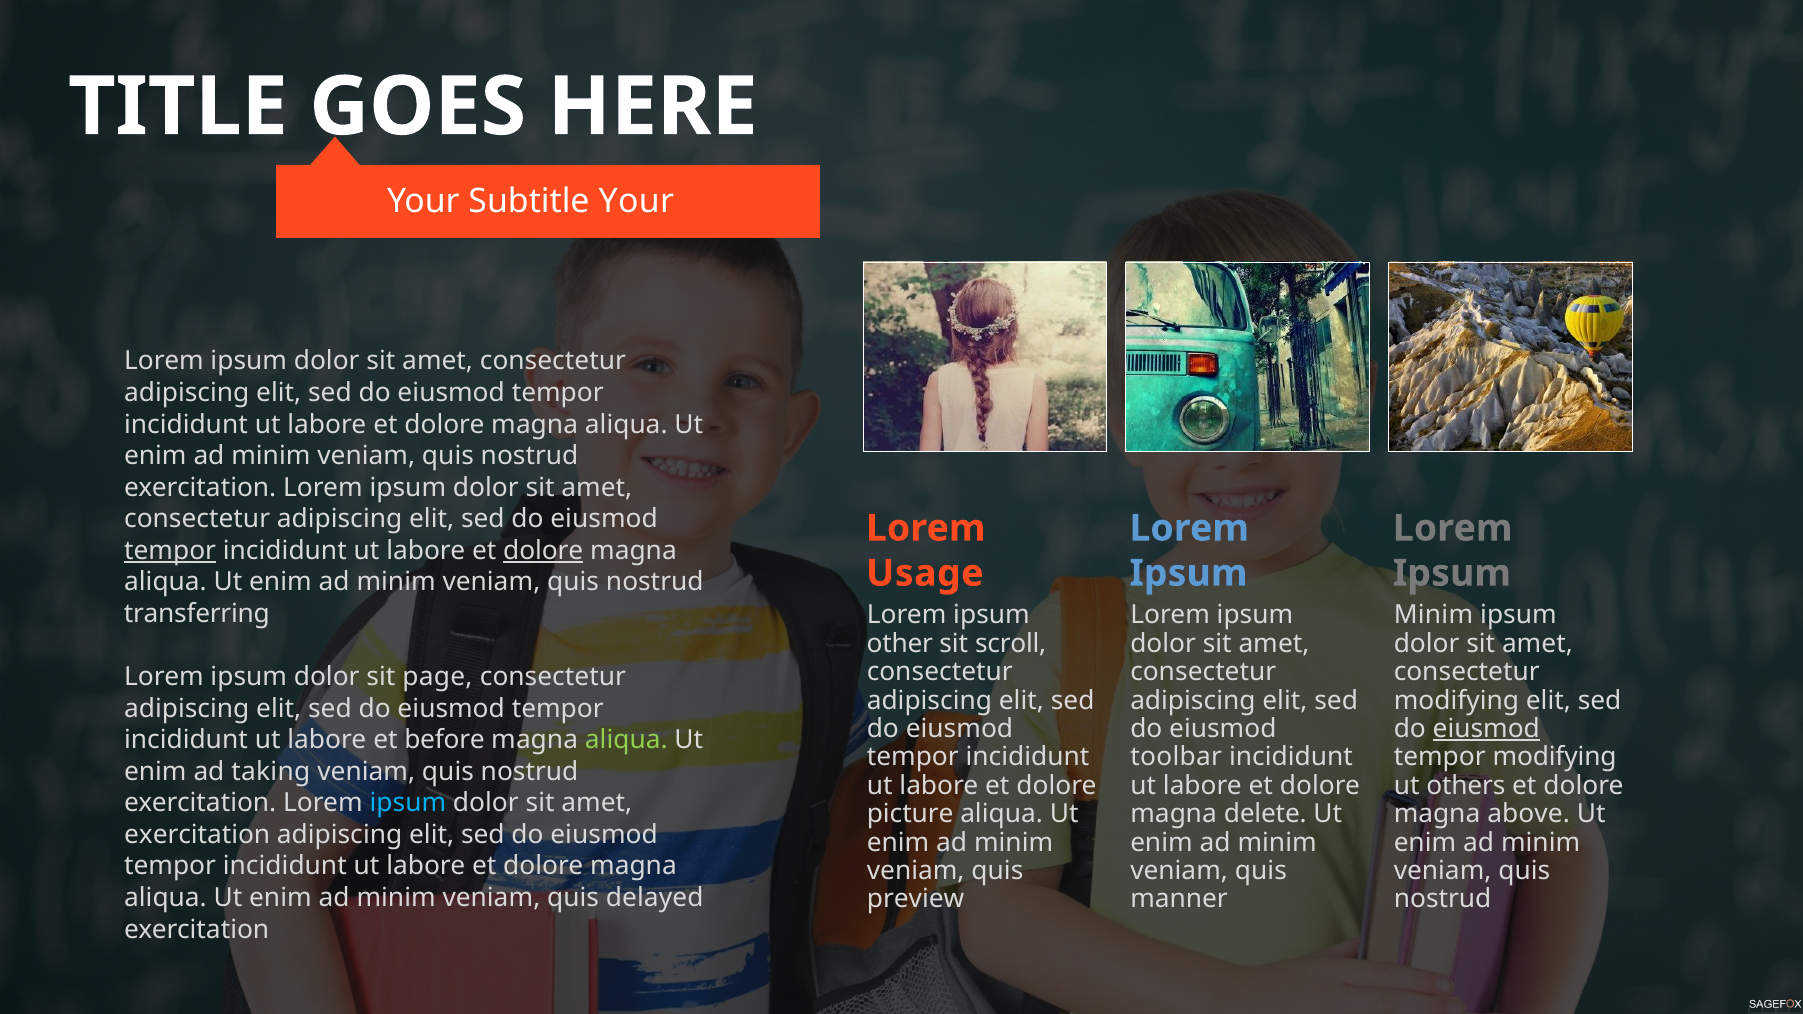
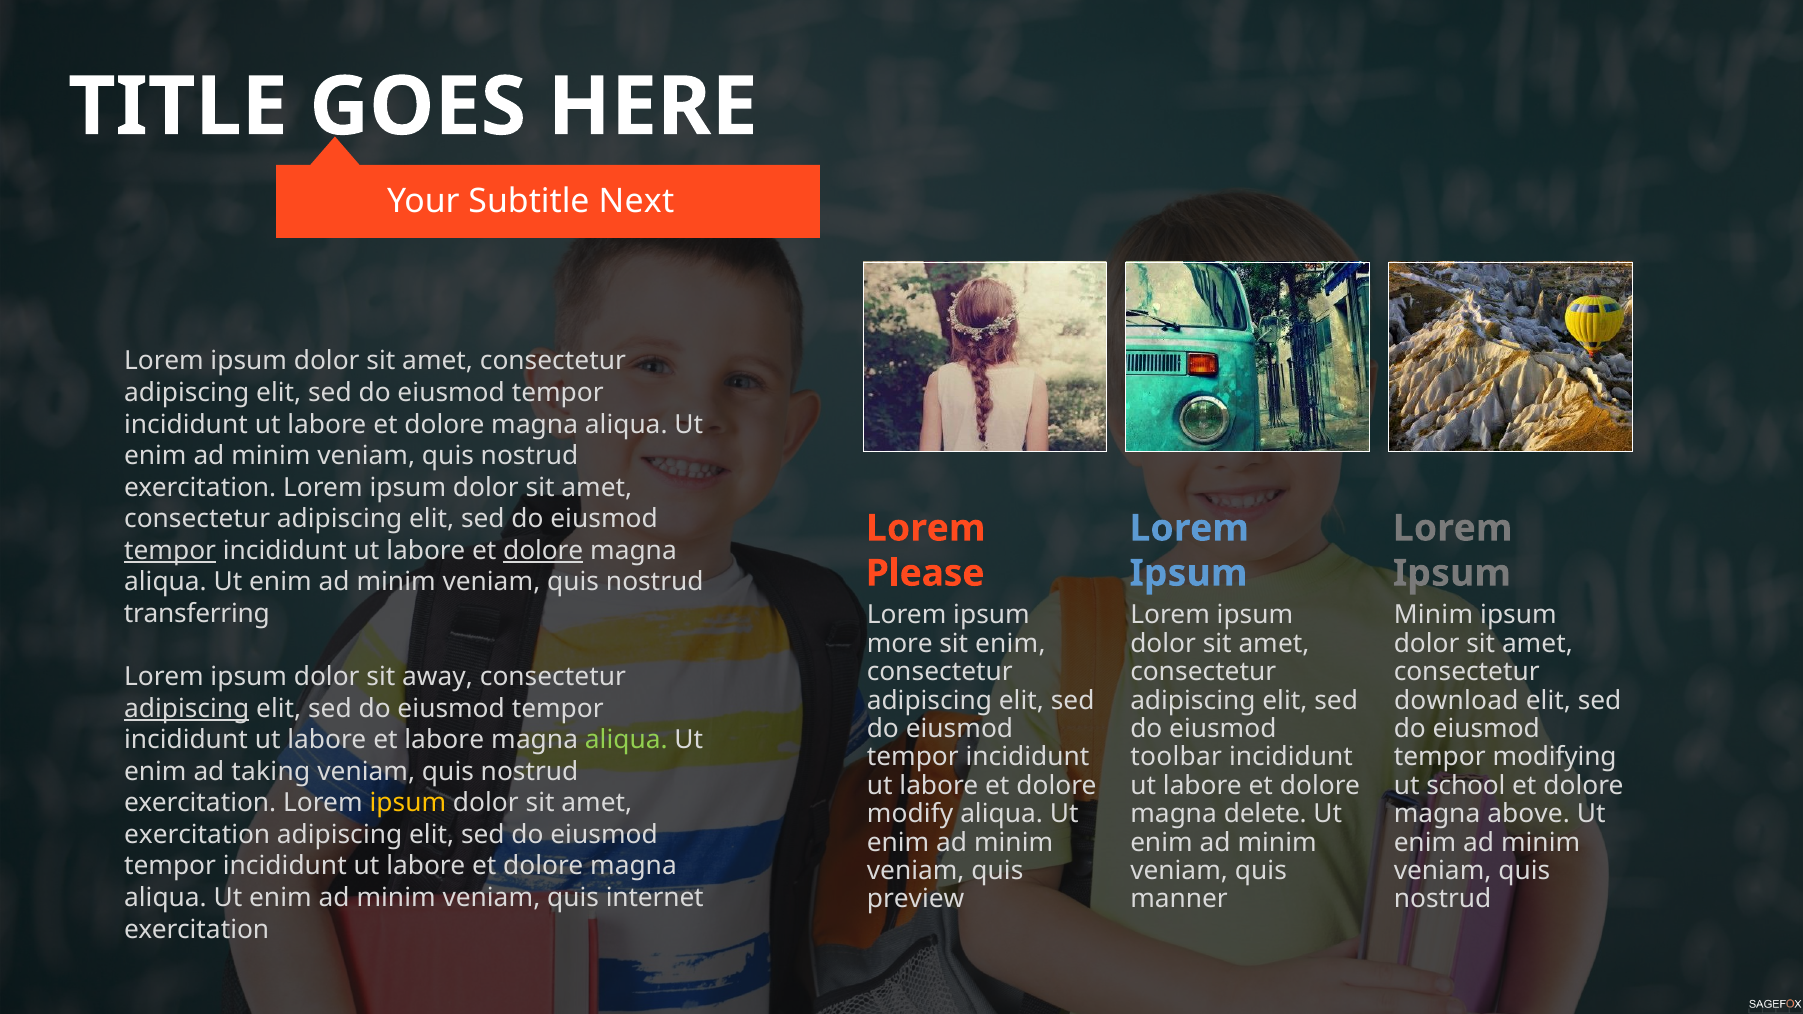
Subtitle Your: Your -> Next
Usage: Usage -> Please
other: other -> more
sit scroll: scroll -> enim
page: page -> away
modifying at (1456, 700): modifying -> download
adipiscing at (187, 709) underline: none -> present
eiusmod at (1486, 729) underline: present -> none
et before: before -> labore
others: others -> school
ipsum at (408, 803) colour: light blue -> yellow
picture: picture -> modify
delayed: delayed -> internet
